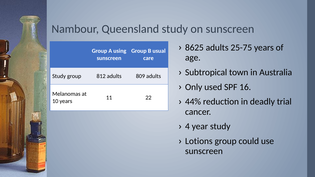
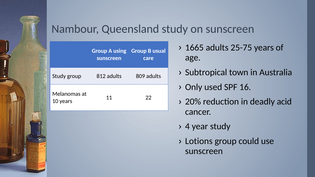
8625: 8625 -> 1665
44%: 44% -> 20%
trial: trial -> acid
